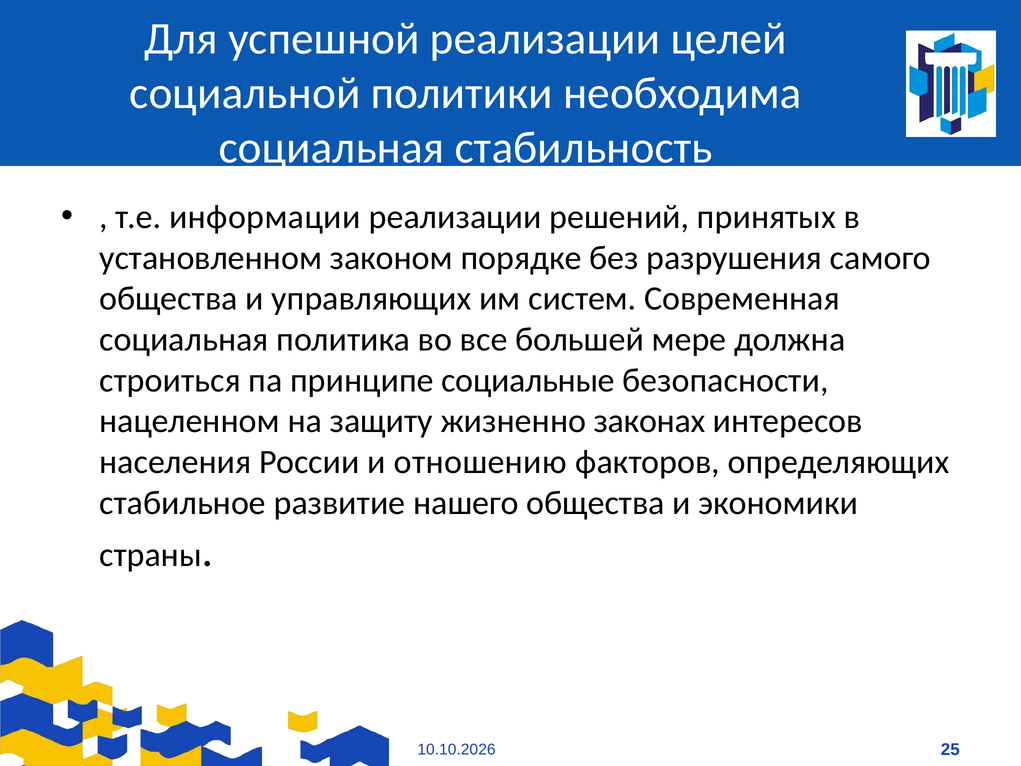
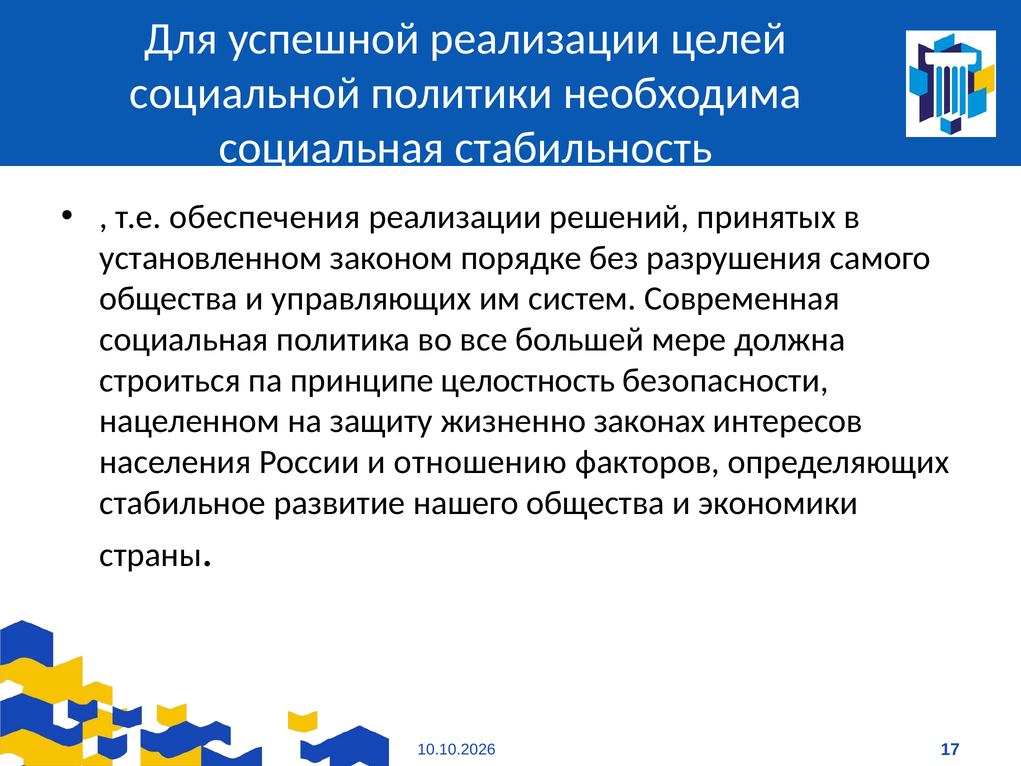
информации: информации -> обеспечения
социальные: социальные -> целостность
25: 25 -> 17
